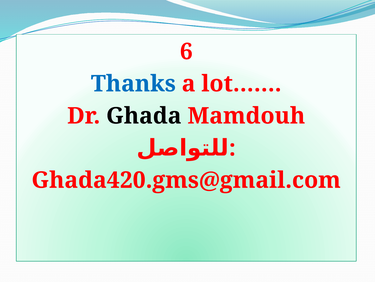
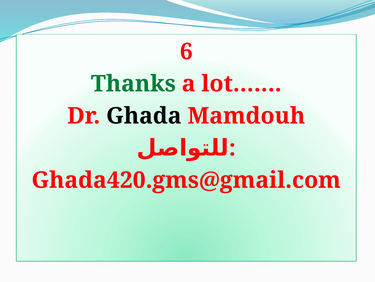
Thanks colour: blue -> green
